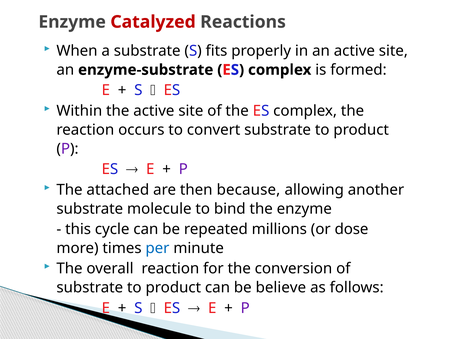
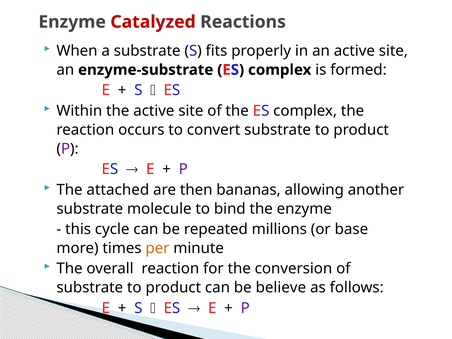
because: because -> bananas
dose: dose -> base
per colour: blue -> orange
